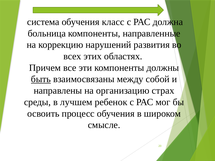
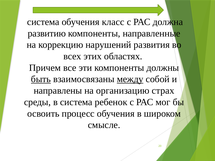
больница: больница -> развитию
между underline: none -> present
в лучшем: лучшем -> система
